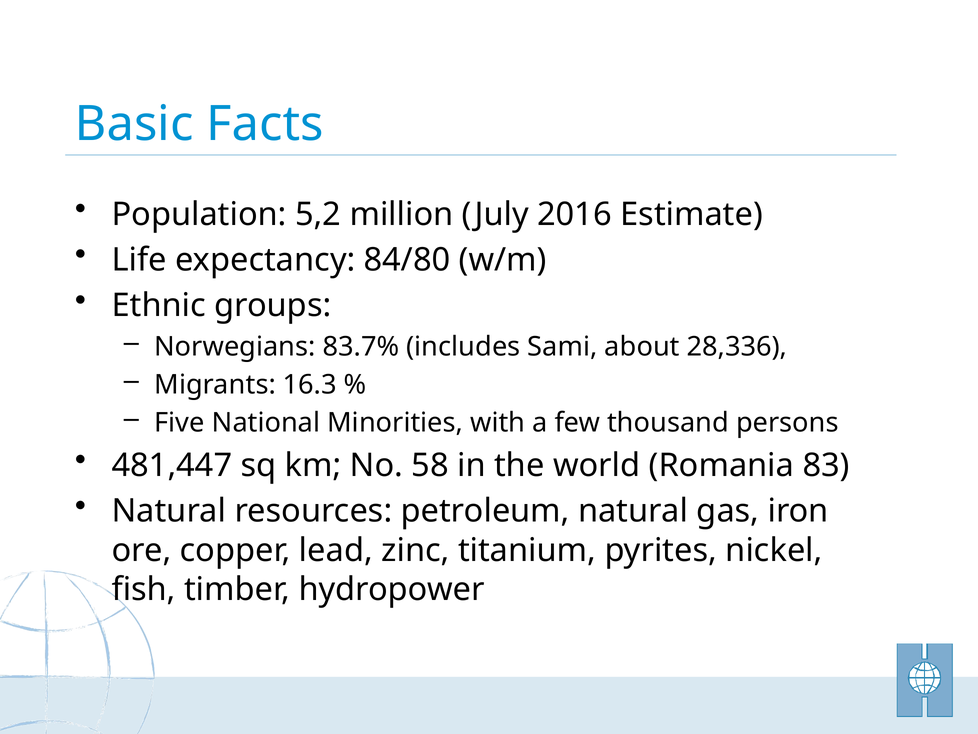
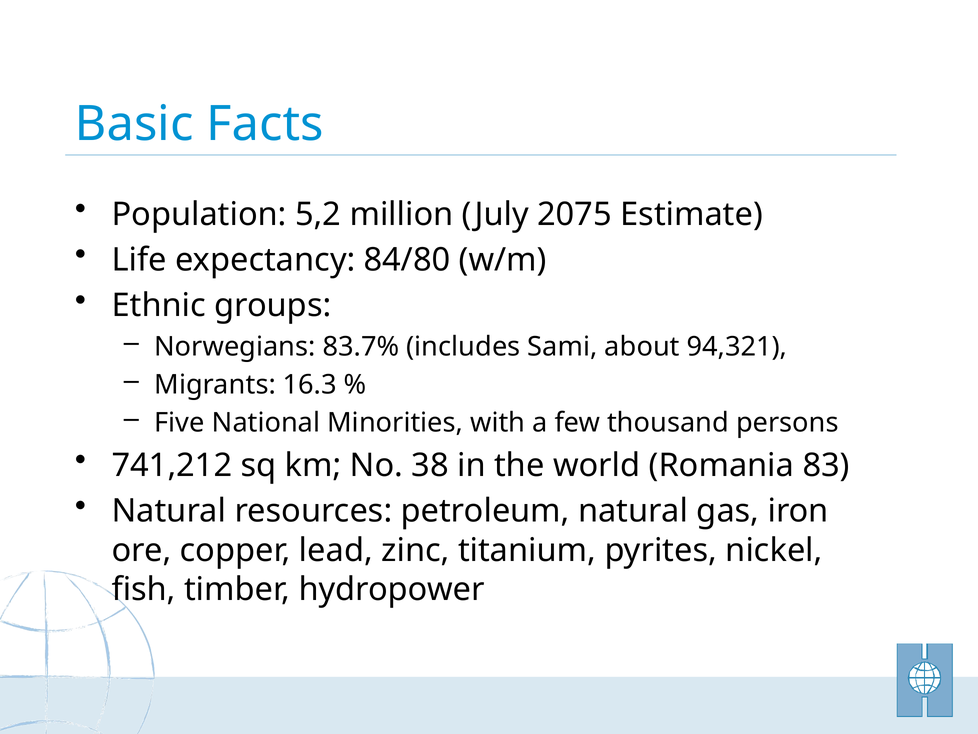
2016: 2016 -> 2075
28,336: 28,336 -> 94,321
481,447: 481,447 -> 741,212
58: 58 -> 38
